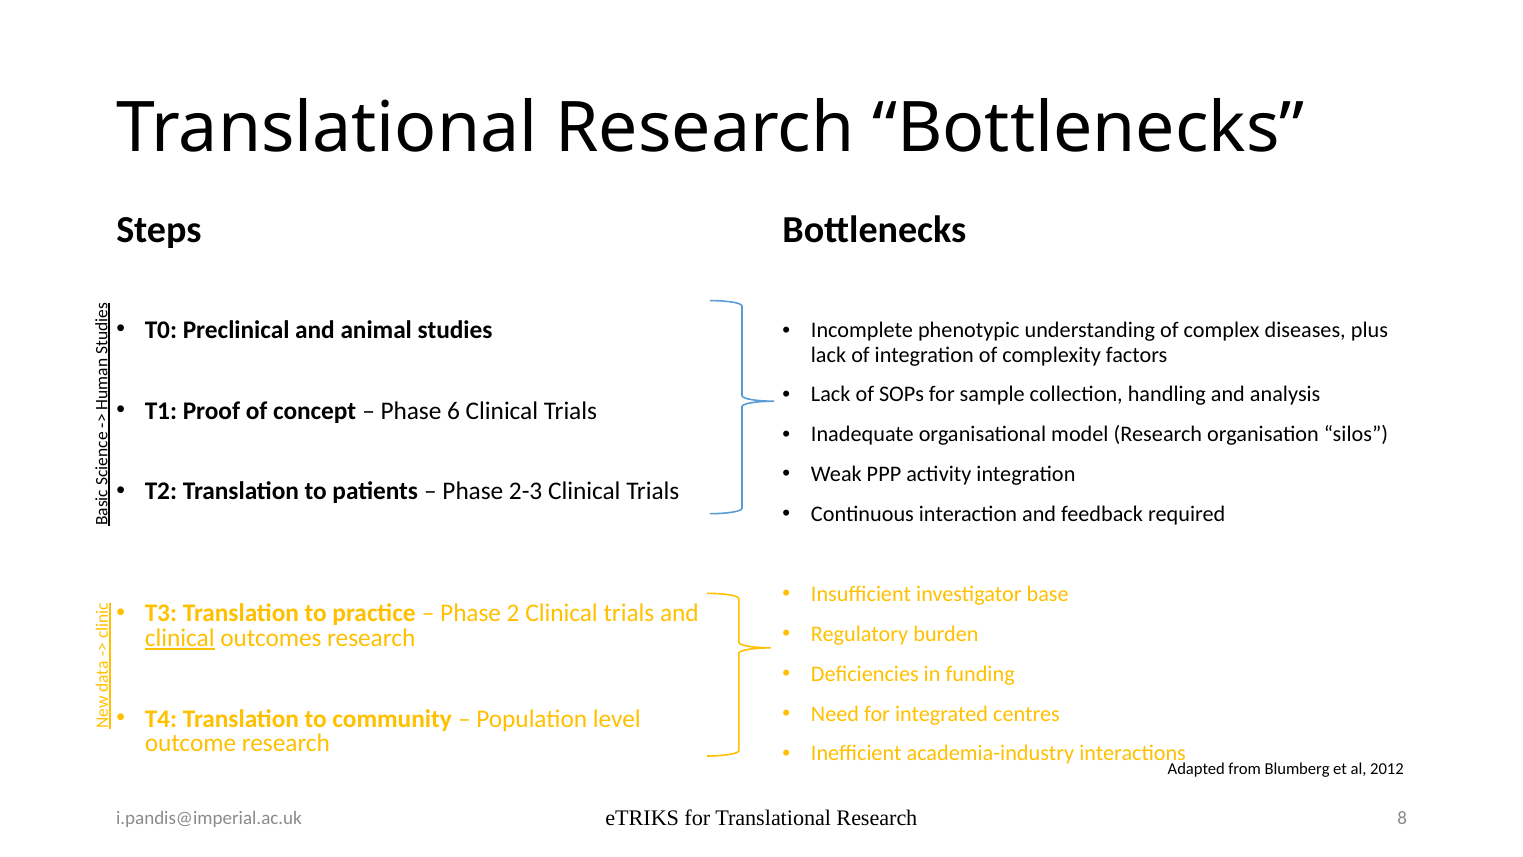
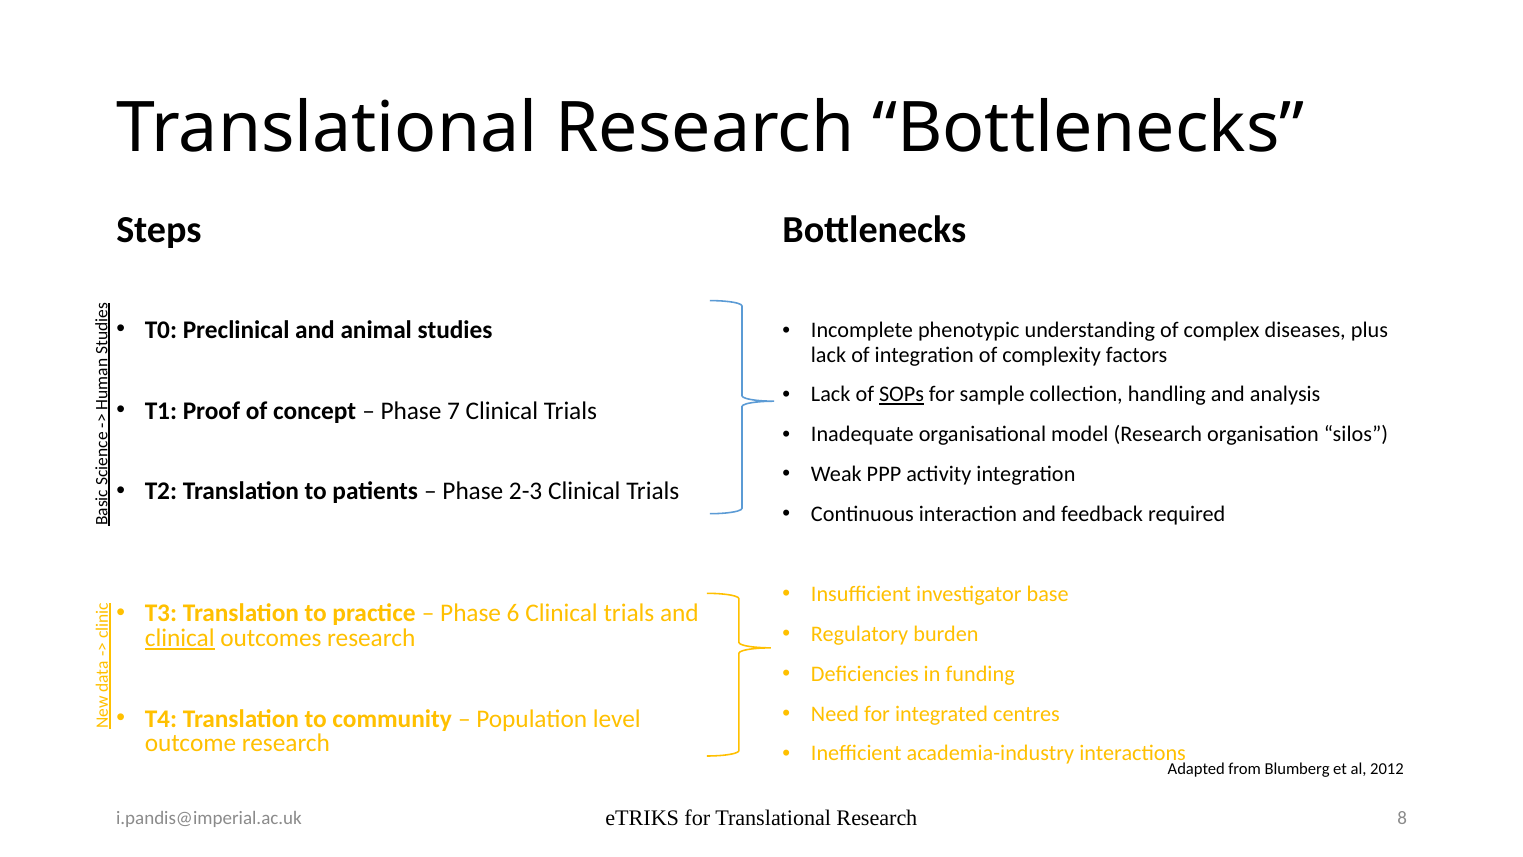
SOPs underline: none -> present
6: 6 -> 7
2: 2 -> 6
